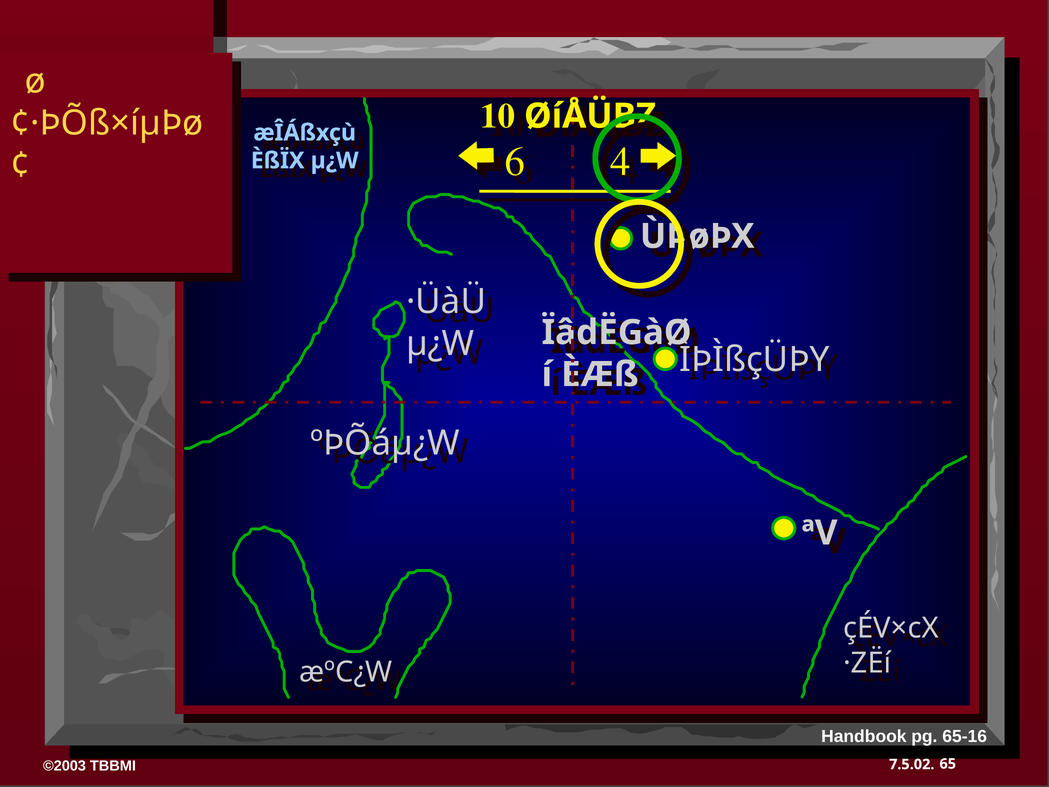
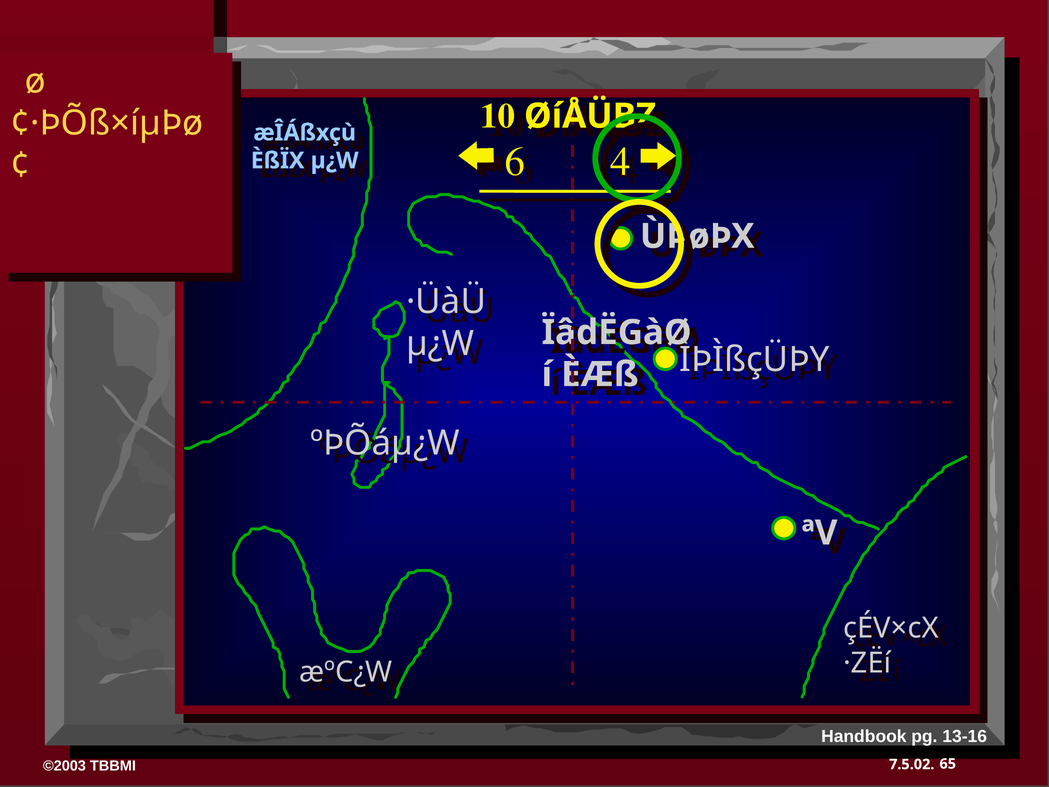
65-16: 65-16 -> 13-16
